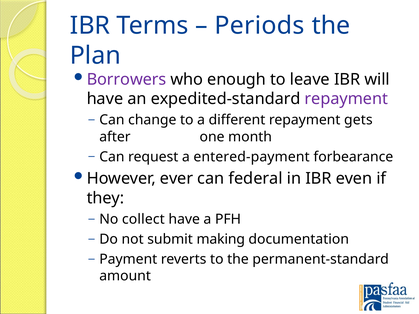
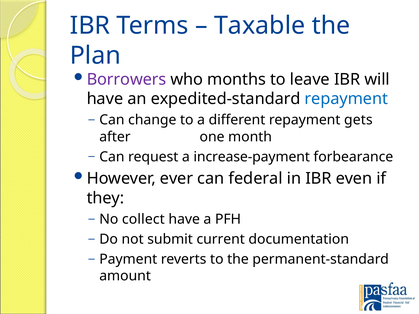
Periods: Periods -> Taxable
enough: enough -> months
repayment at (346, 99) colour: purple -> blue
entered-payment: entered-payment -> increase-payment
making: making -> current
